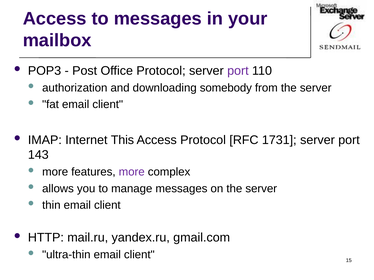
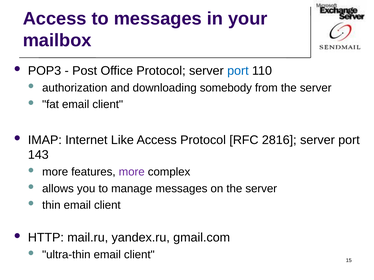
port at (238, 71) colour: purple -> blue
This: This -> Like
1731: 1731 -> 2816
